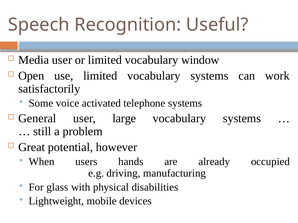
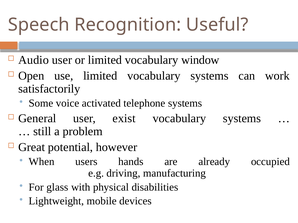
Media: Media -> Audio
large: large -> exist
